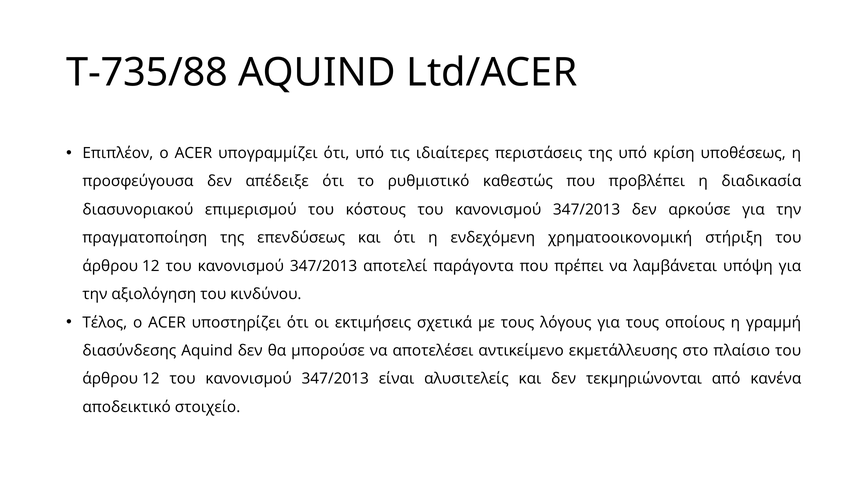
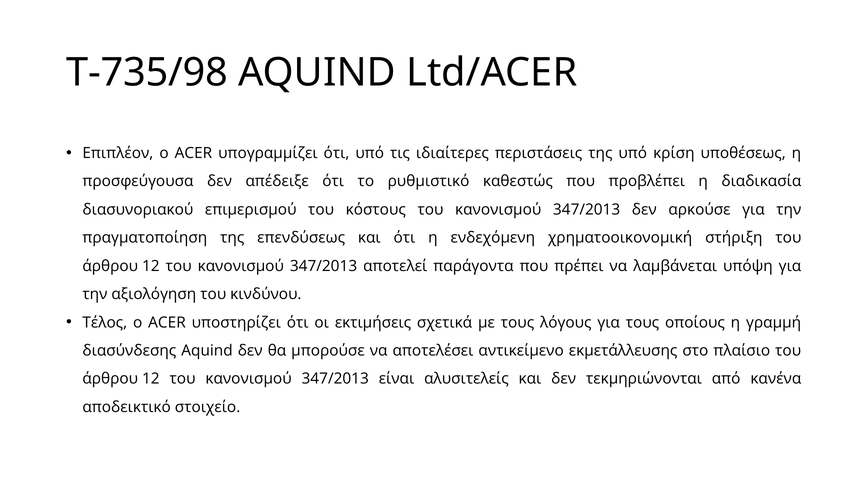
T-735/88: T-735/88 -> T-735/98
